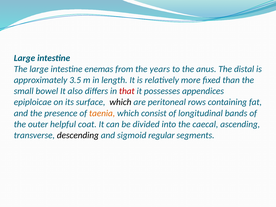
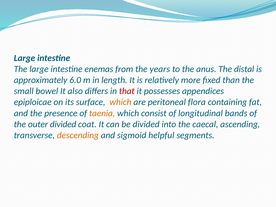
3.5: 3.5 -> 6.0
which at (120, 102) colour: black -> orange
rows: rows -> flora
outer helpful: helpful -> divided
descending colour: black -> orange
regular: regular -> helpful
